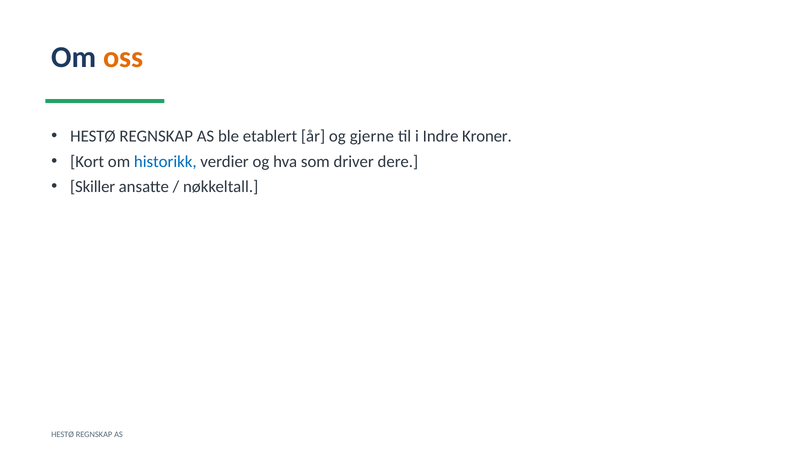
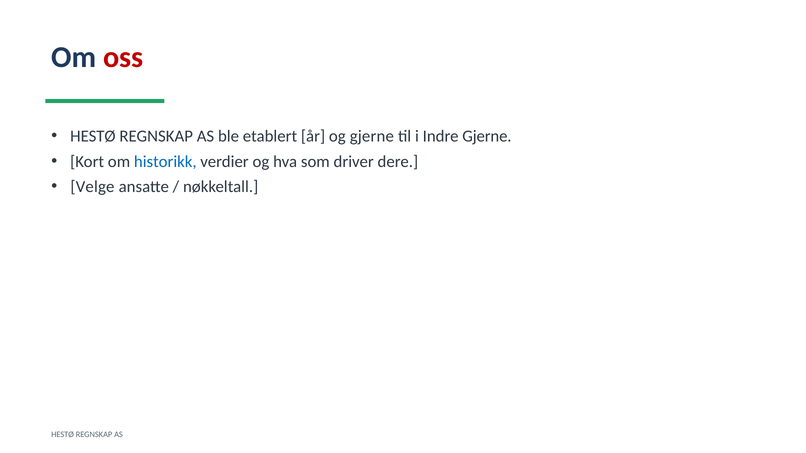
oss colour: orange -> red
Indre Kroner: Kroner -> Gjerne
Skiller: Skiller -> Velge
